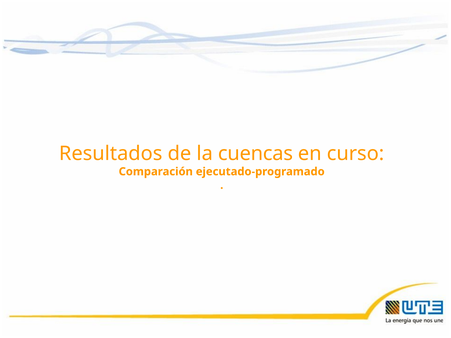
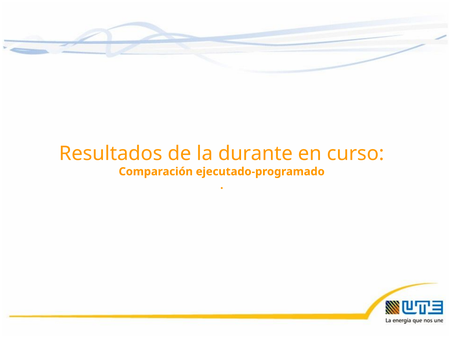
cuencas: cuencas -> durante
